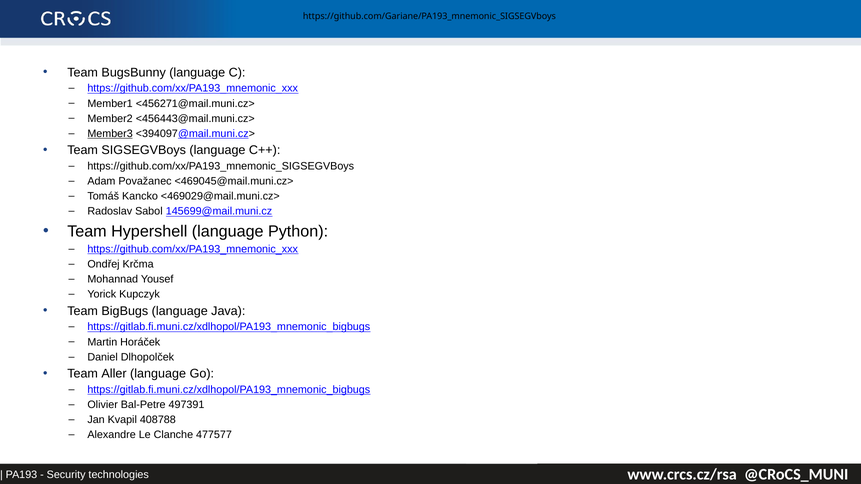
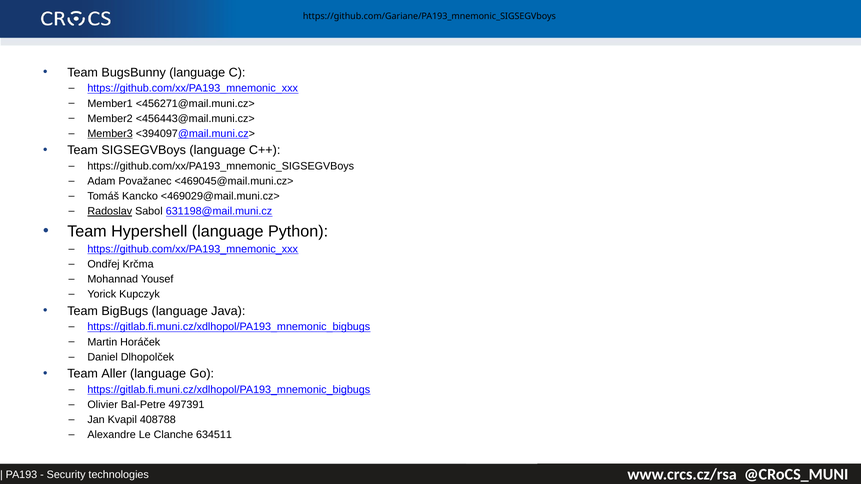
Radoslav underline: none -> present
145699@mail.muni.cz: 145699@mail.muni.cz -> 631198@mail.muni.cz
477577: 477577 -> 634511
